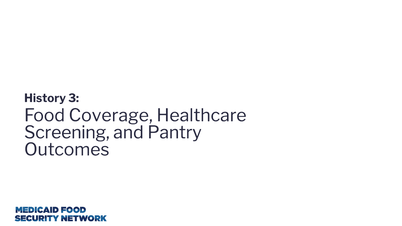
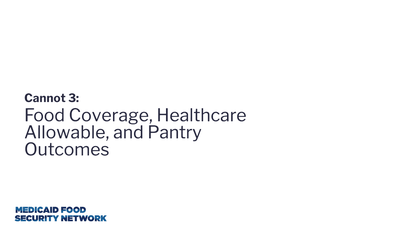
History: History -> Cannot
Screening: Screening -> Allowable
